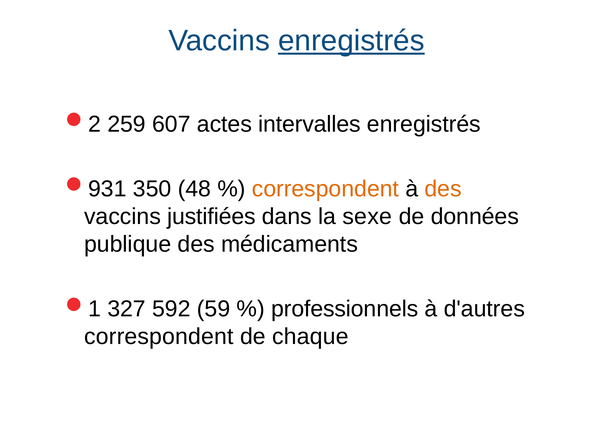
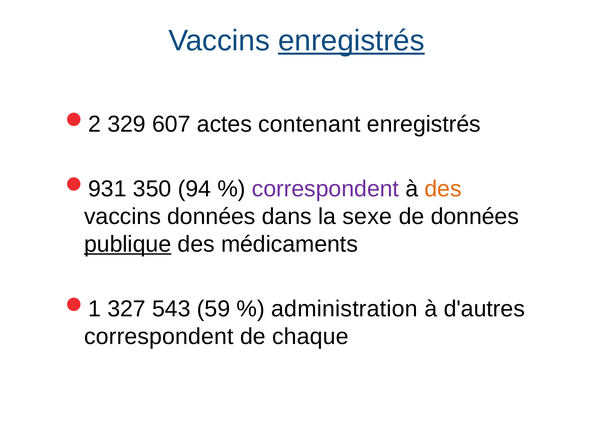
259: 259 -> 329
intervalles: intervalles -> contenant
48: 48 -> 94
correspondent at (325, 189) colour: orange -> purple
vaccins justifiées: justifiées -> données
publique underline: none -> present
592: 592 -> 543
professionnels: professionnels -> administration
